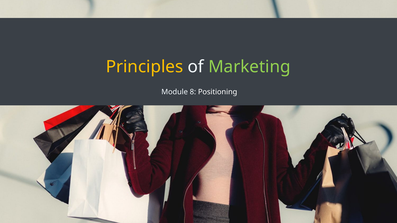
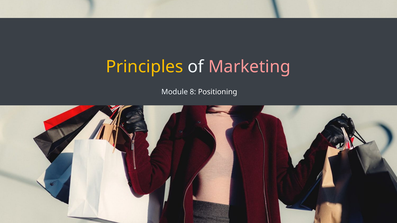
Marketing colour: light green -> pink
